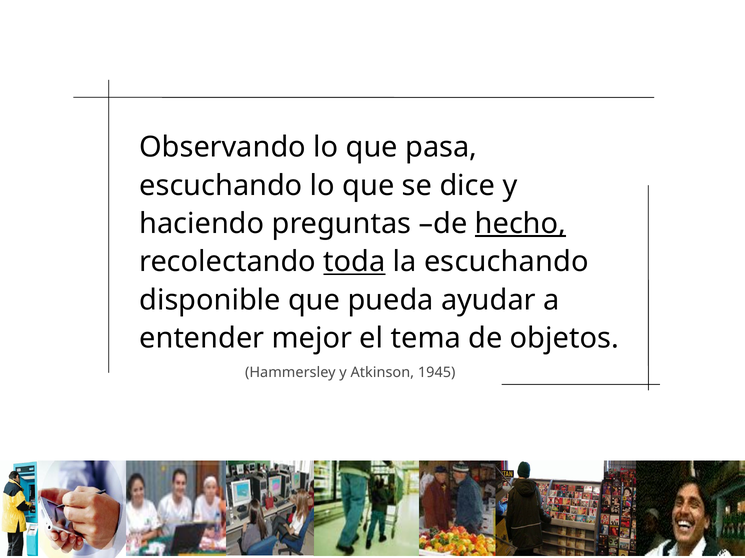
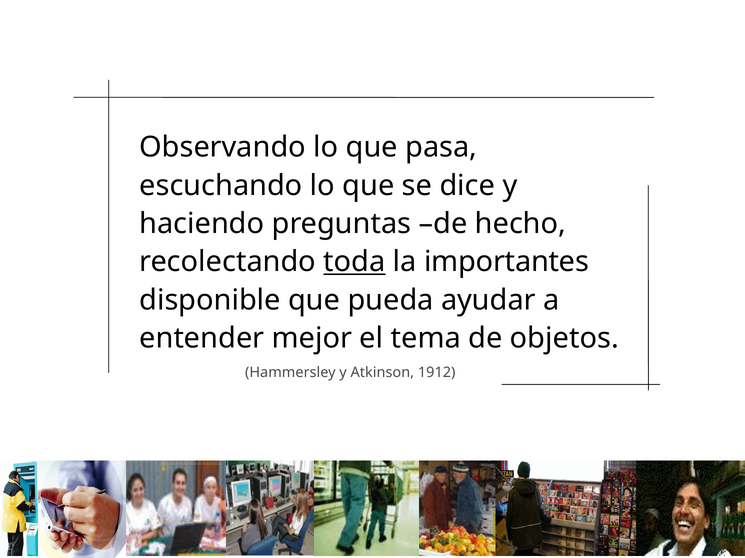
hecho underline: present -> none
la escuchando: escuchando -> importantes
1945: 1945 -> 1912
